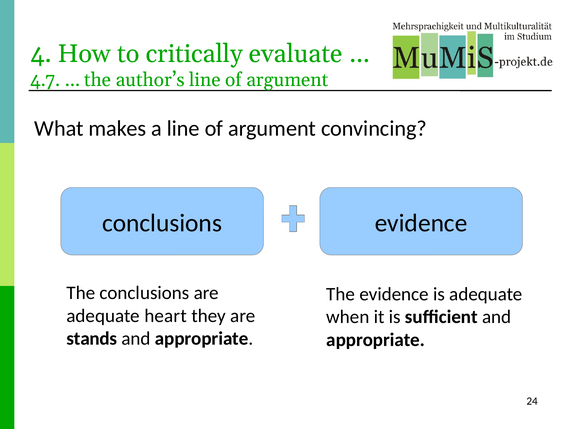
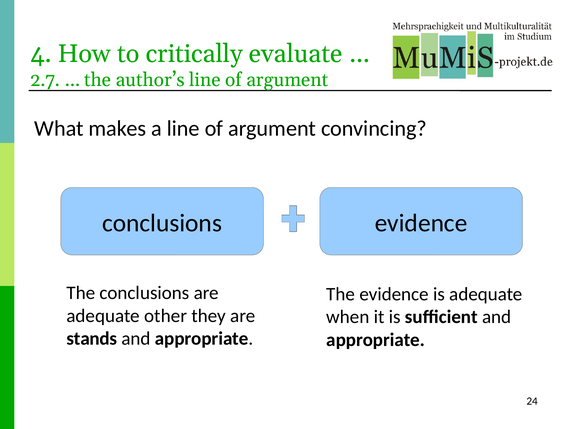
4.7: 4.7 -> 2.7
heart: heart -> other
